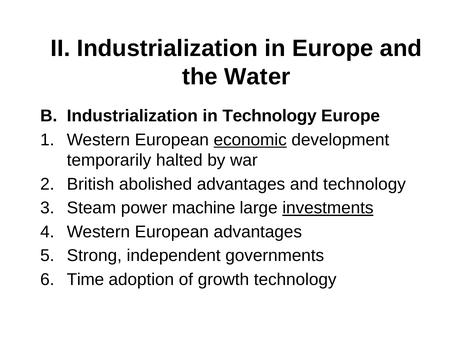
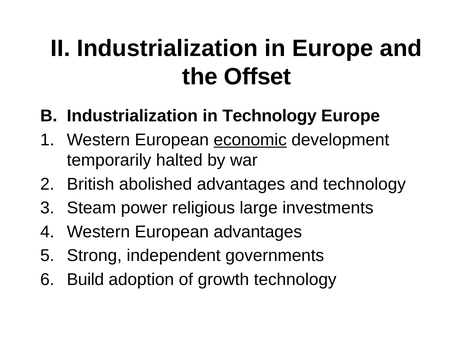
Water: Water -> Offset
machine: machine -> religious
investments underline: present -> none
Time: Time -> Build
